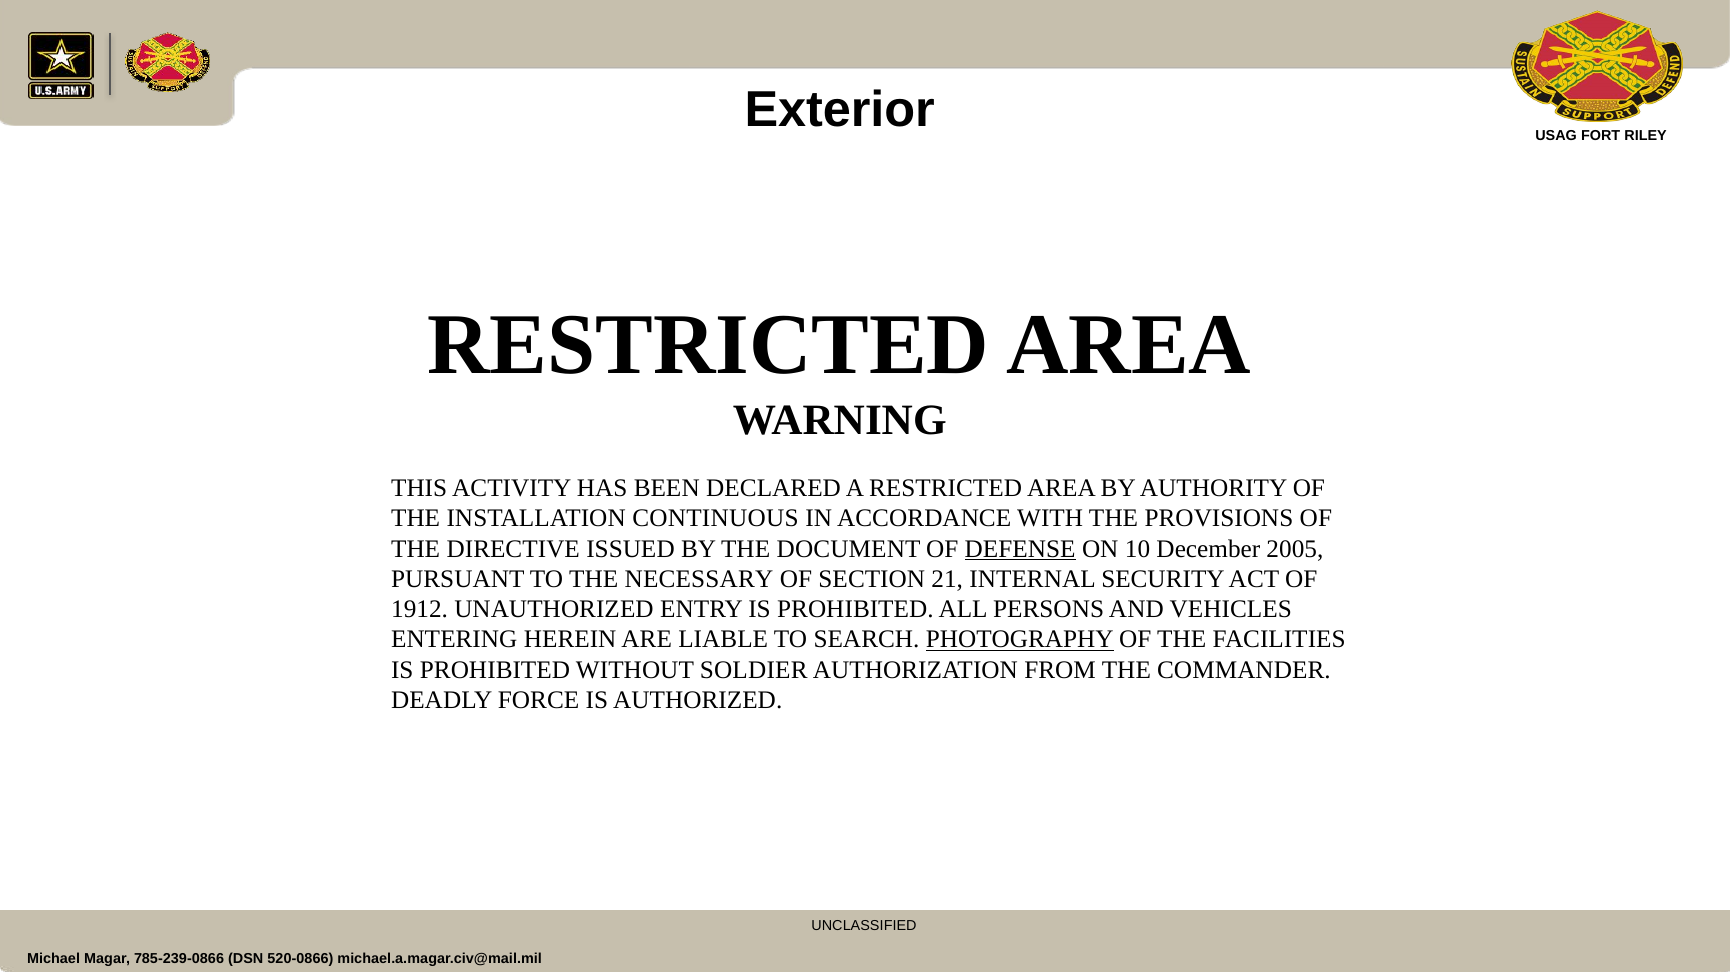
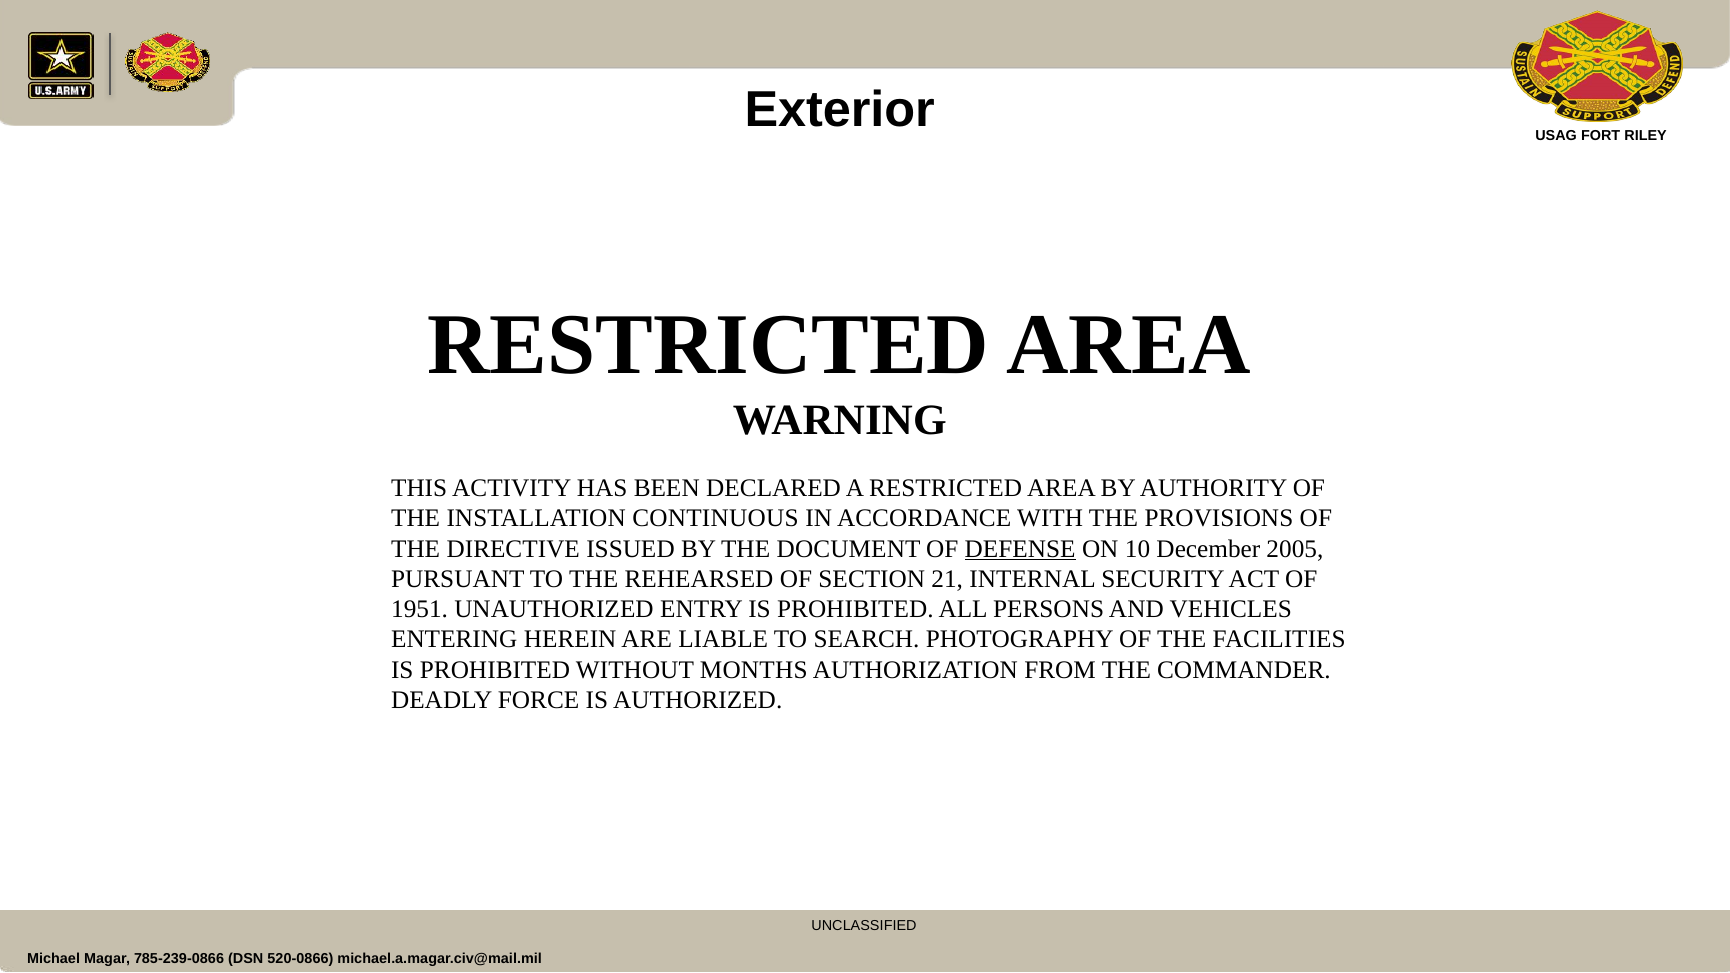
NECESSARY: NECESSARY -> REHEARSED
1912: 1912 -> 1951
PHOTOGRAPHY underline: present -> none
SOLDIER: SOLDIER -> MONTHS
